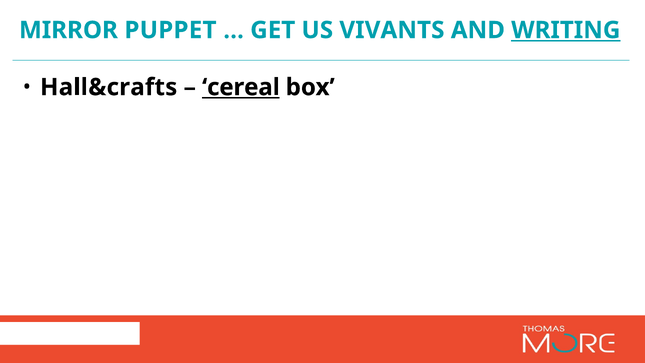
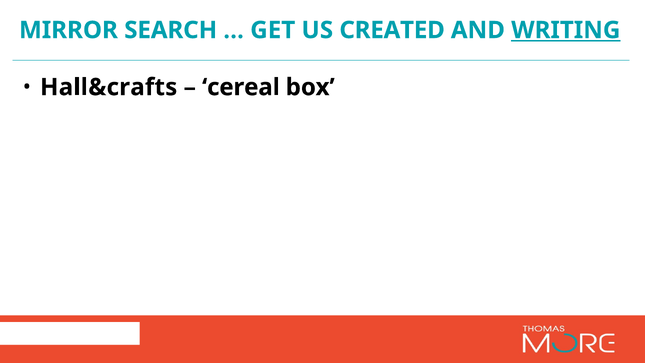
PUPPET: PUPPET -> SEARCH
VIVANTS: VIVANTS -> CREATED
cereal underline: present -> none
